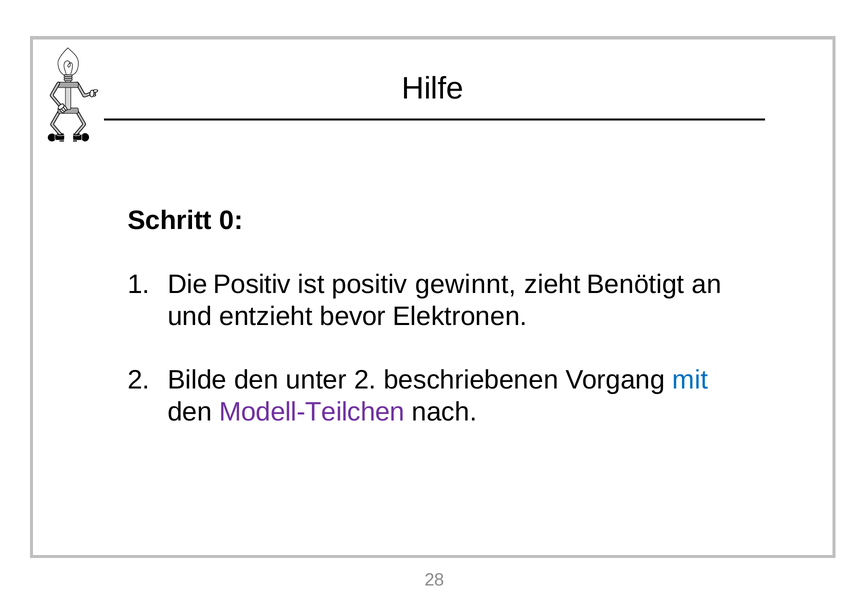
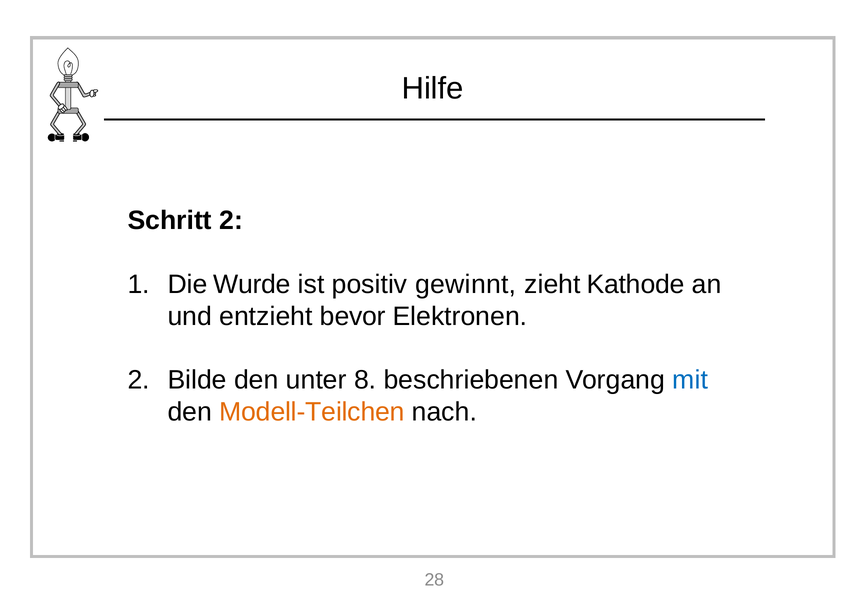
Schritt 0: 0 -> 2
Die Positiv: Positiv -> Wurde
Benötigt: Benötigt -> Kathode
unter 2: 2 -> 8
Modell-Teilchen colour: purple -> orange
